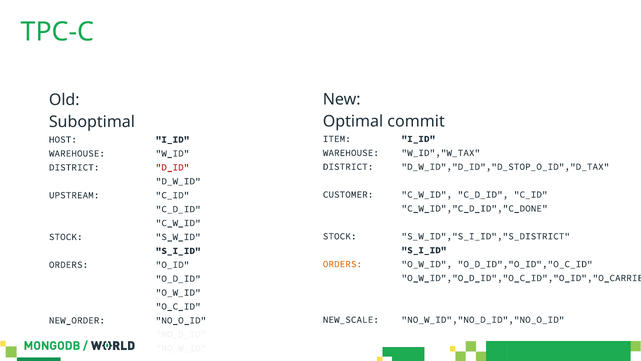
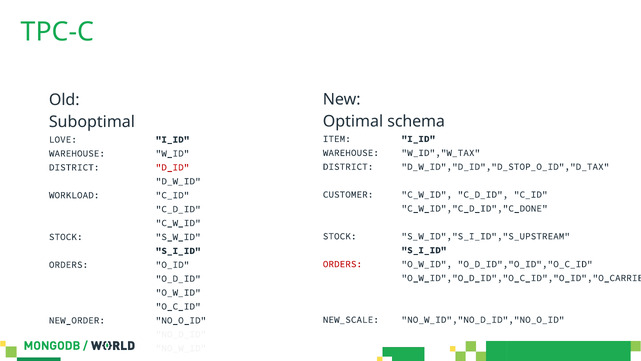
commit: commit -> schema
HOST: HOST -> LOVE
UPSTREAM: UPSTREAM -> WORKLOAD
S_W_ID","S_I_ID","S_DISTRICT: S_W_ID","S_I_ID","S_DISTRICT -> S_W_ID","S_I_ID","S_UPSTREAM
ORDERS at (342, 264) colour: orange -> red
